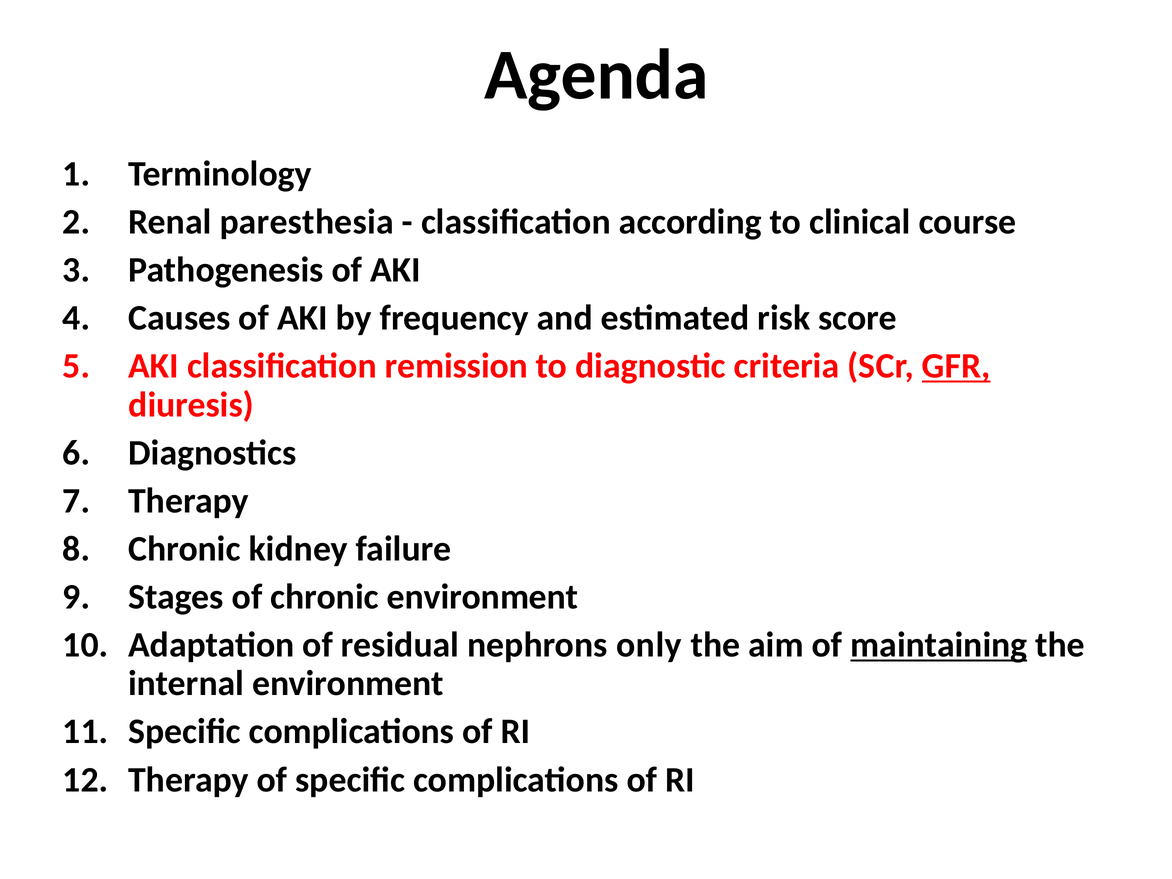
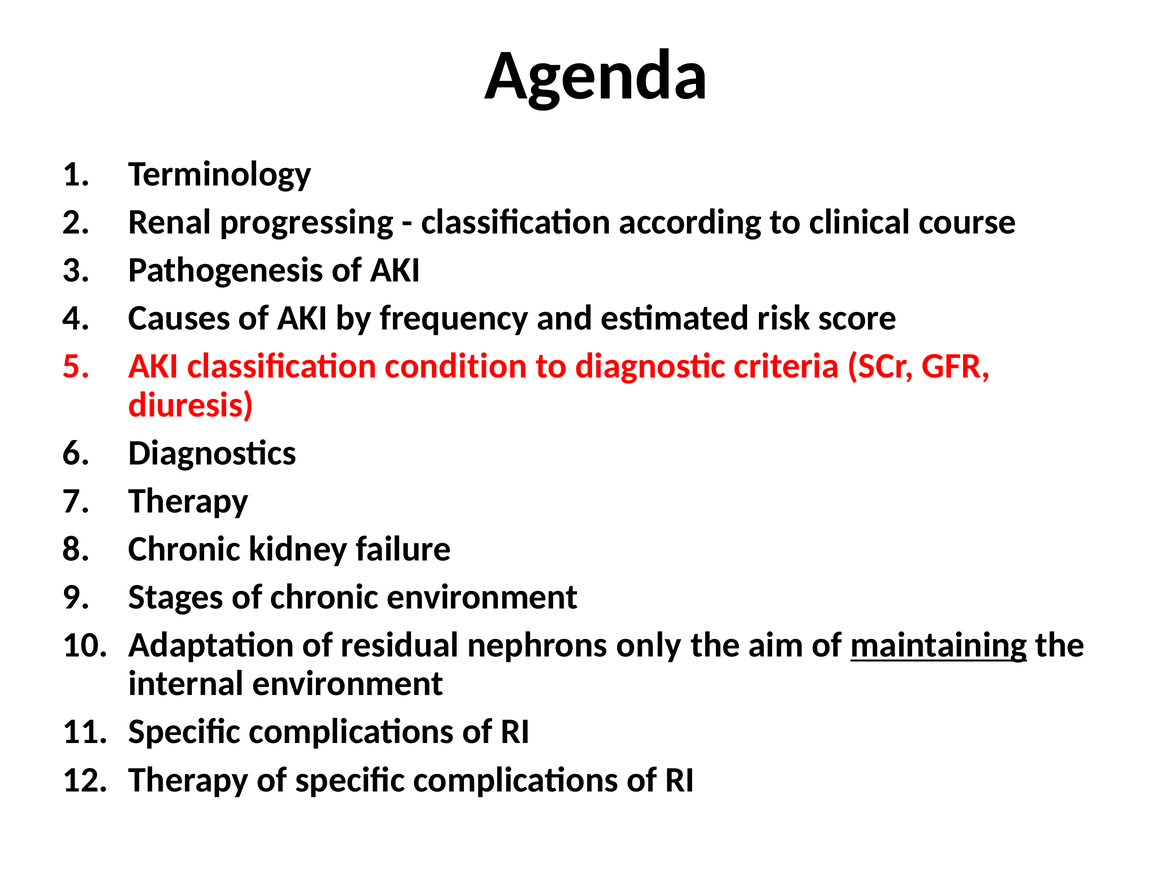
paresthesia: paresthesia -> progressing
remission: remission -> condition
GFR underline: present -> none
